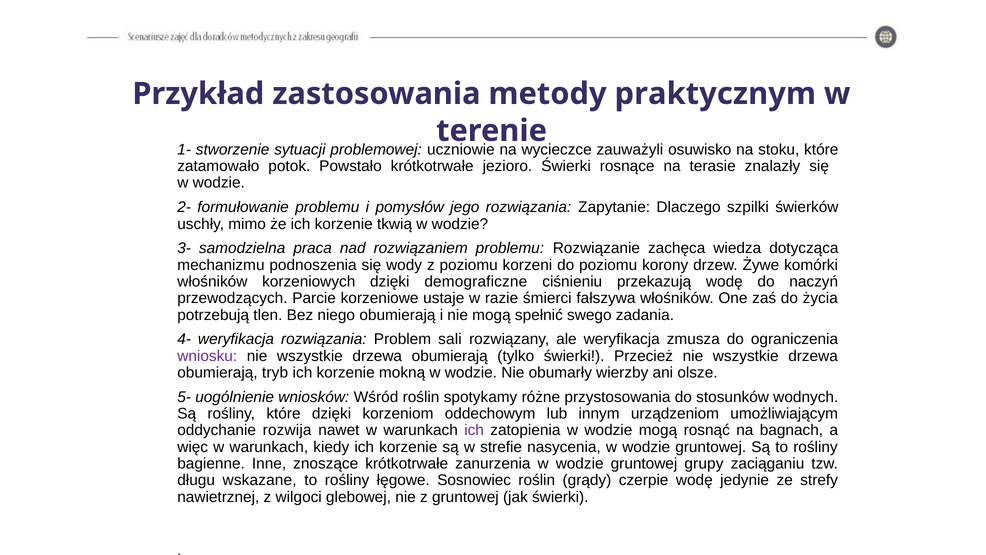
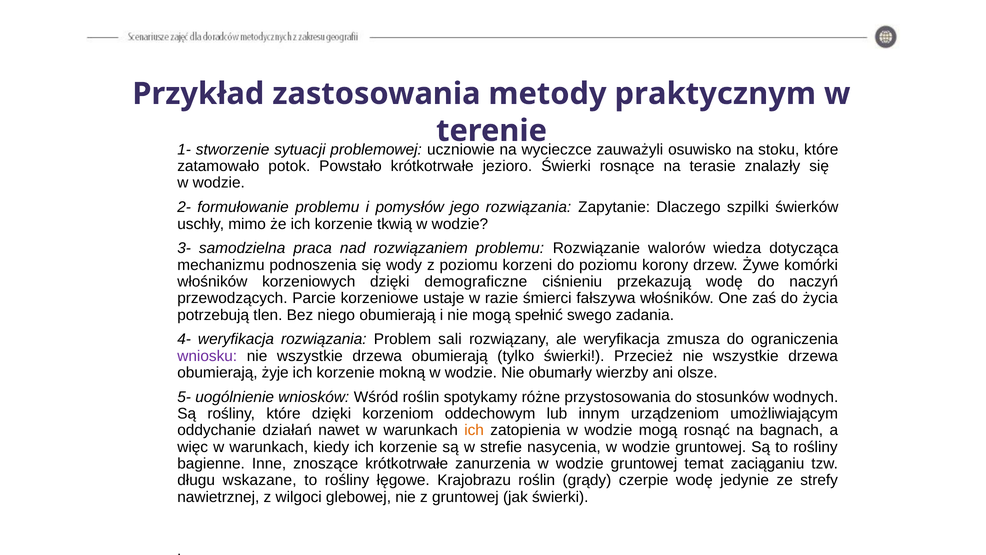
zachęca: zachęca -> walorów
tryb: tryb -> żyje
rozwija: rozwija -> działań
ich at (474, 430) colour: purple -> orange
grupy: grupy -> temat
Sosnowiec: Sosnowiec -> Krajobrazu
